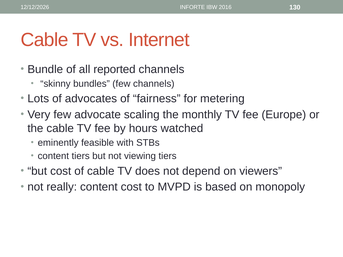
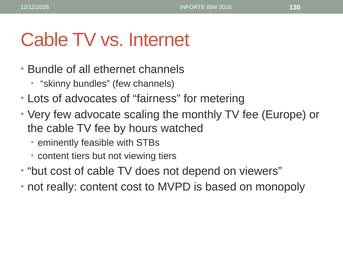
reported: reported -> ethernet
